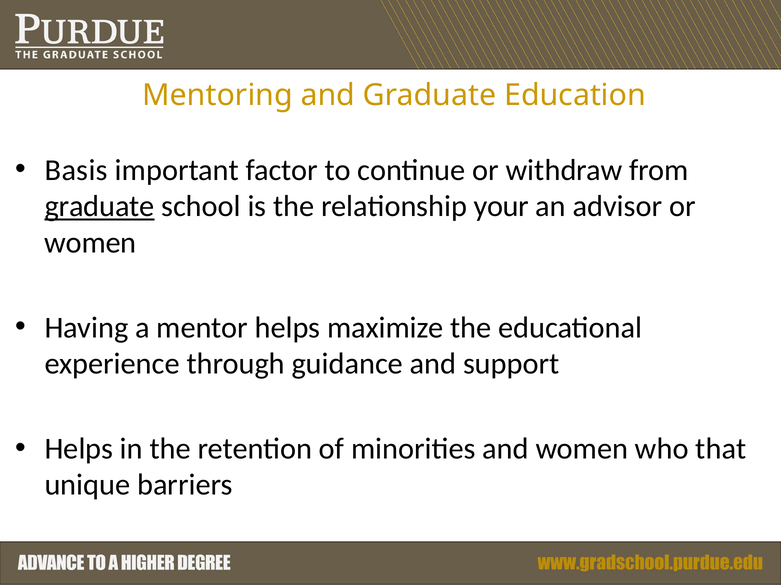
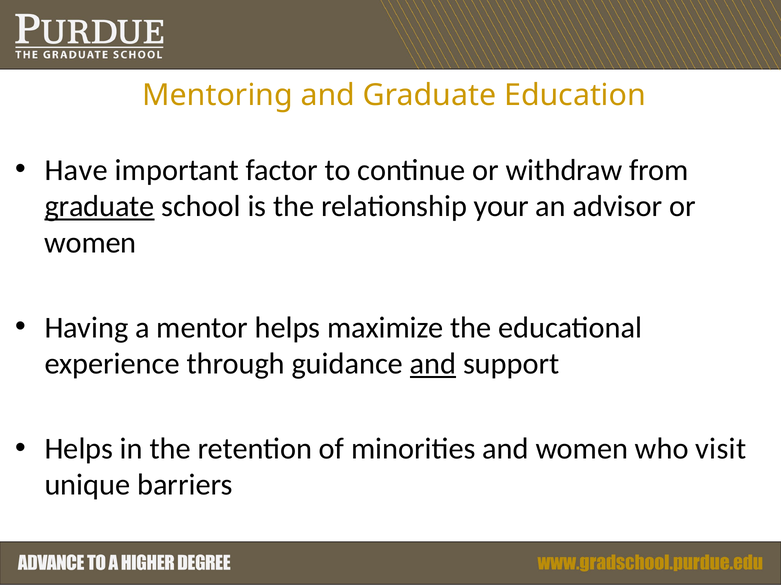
Basis: Basis -> Have
and at (433, 364) underline: none -> present
that: that -> visit
